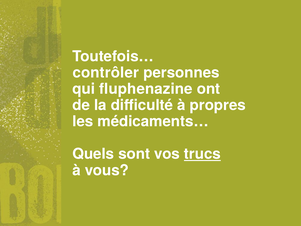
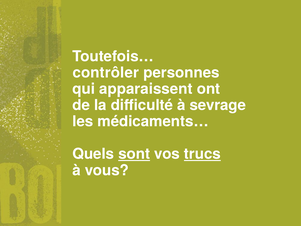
fluphenazine: fluphenazine -> apparaissent
propres: propres -> sevrage
sont underline: none -> present
